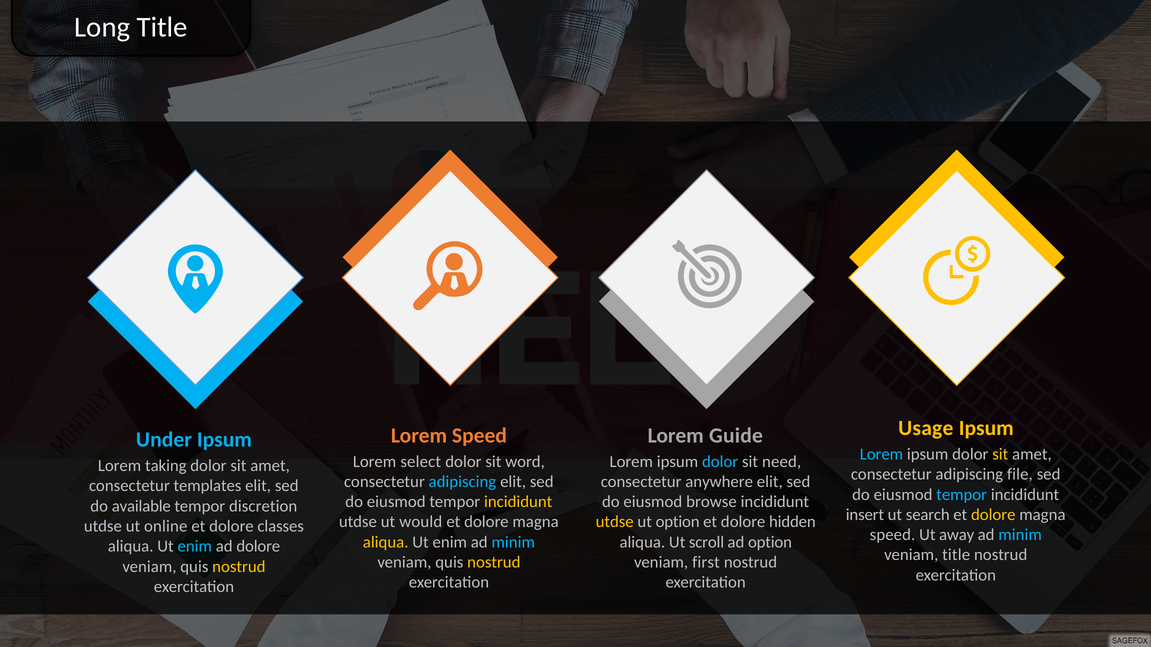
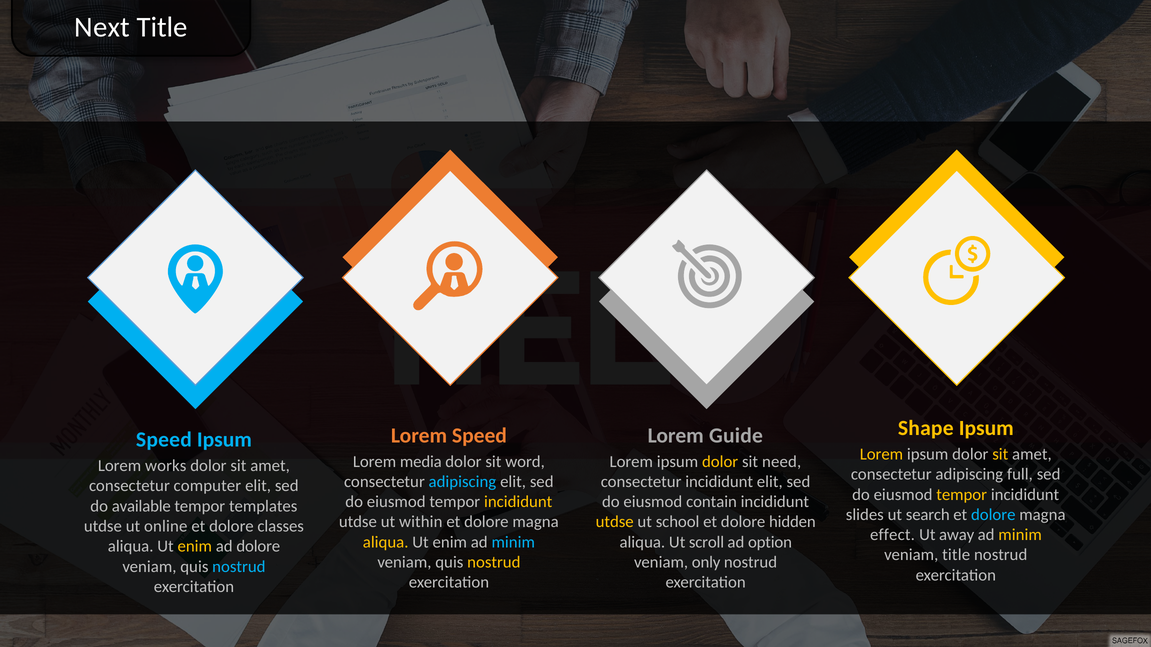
Long: Long -> Next
Usage: Usage -> Shape
Under at (164, 440): Under -> Speed
Lorem at (881, 455) colour: light blue -> yellow
select: select -> media
dolor at (720, 462) colour: light blue -> yellow
taking: taking -> works
file: file -> full
consectetur anywhere: anywhere -> incididunt
templates: templates -> computer
tempor at (962, 495) colour: light blue -> yellow
browse: browse -> contain
discretion: discretion -> templates
insert: insert -> slides
dolore at (993, 515) colour: yellow -> light blue
would: would -> within
ut option: option -> school
speed at (892, 535): speed -> effect
minim at (1020, 535) colour: light blue -> yellow
enim at (195, 547) colour: light blue -> yellow
first: first -> only
nostrud at (239, 567) colour: yellow -> light blue
